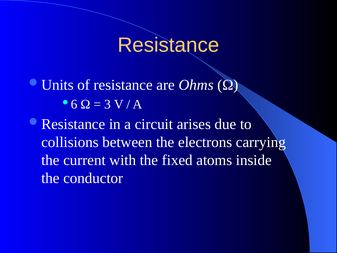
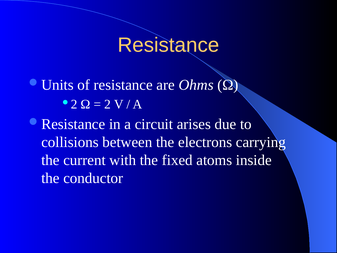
6 at (74, 104): 6 -> 2
3 at (107, 104): 3 -> 2
